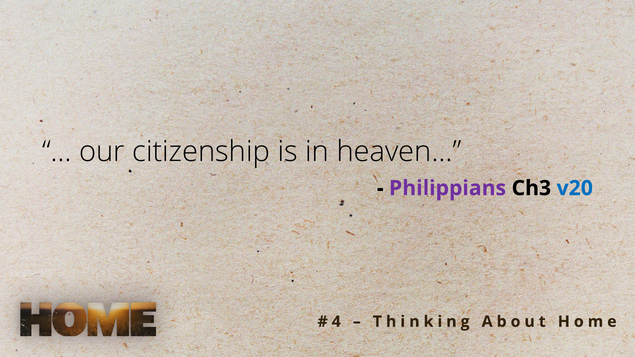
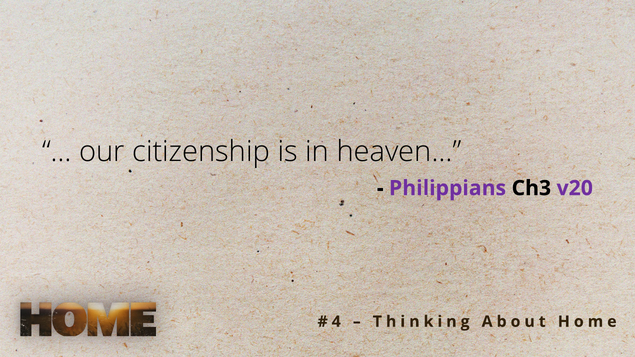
v20 colour: blue -> purple
